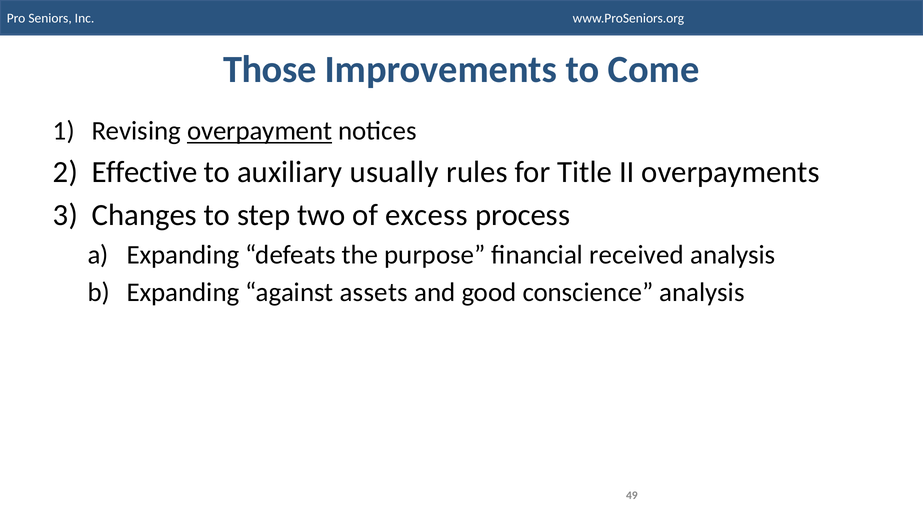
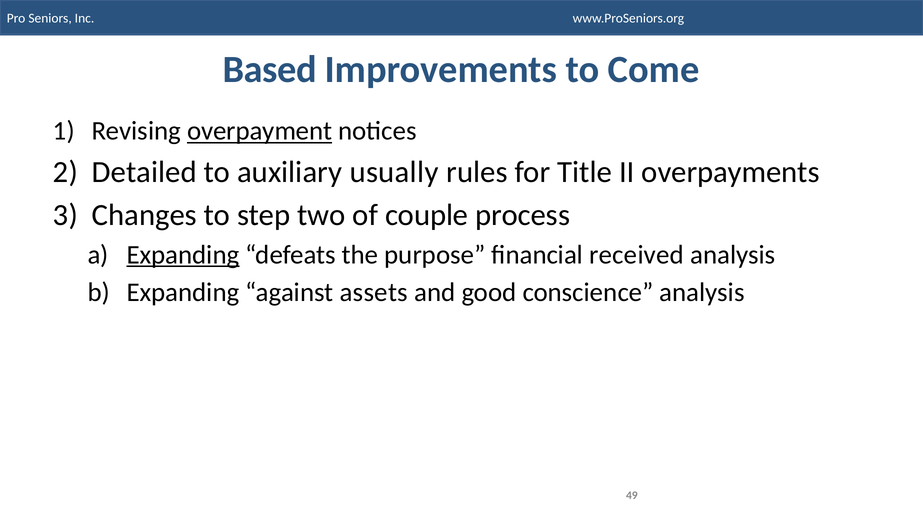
Those: Those -> Based
Effective: Effective -> Detailed
excess: excess -> couple
Expanding at (183, 255) underline: none -> present
